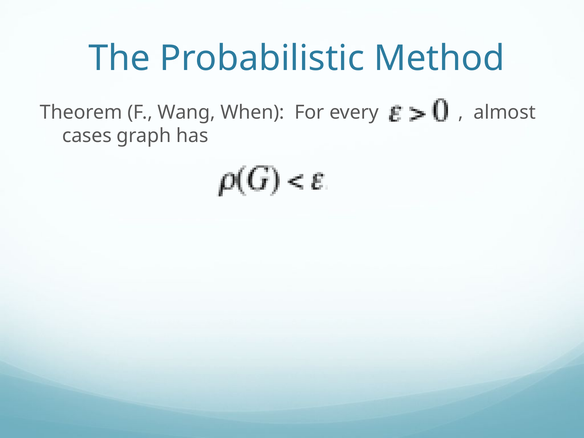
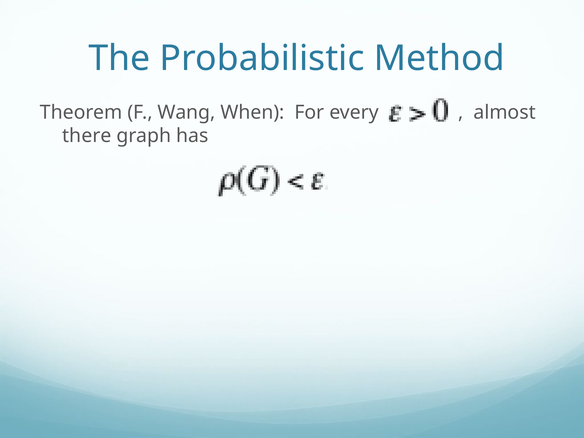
cases: cases -> there
